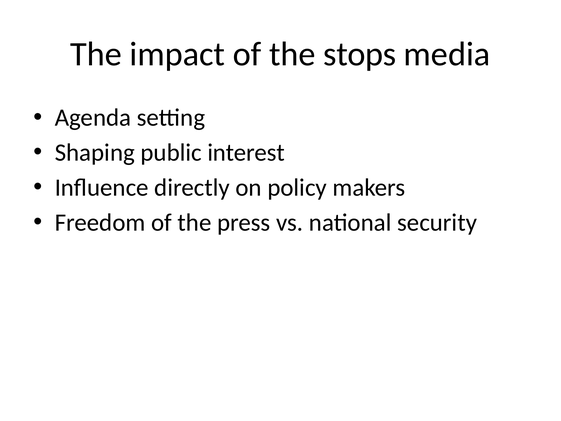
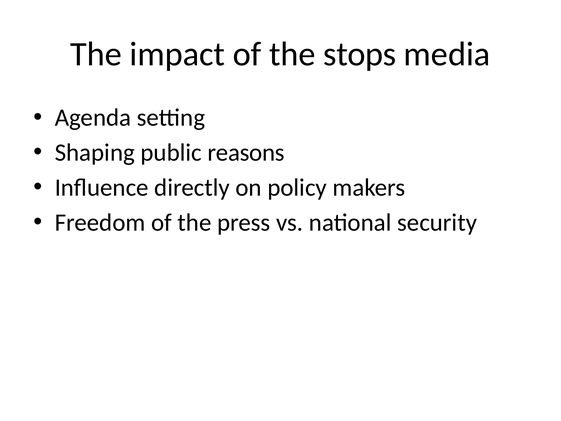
interest: interest -> reasons
